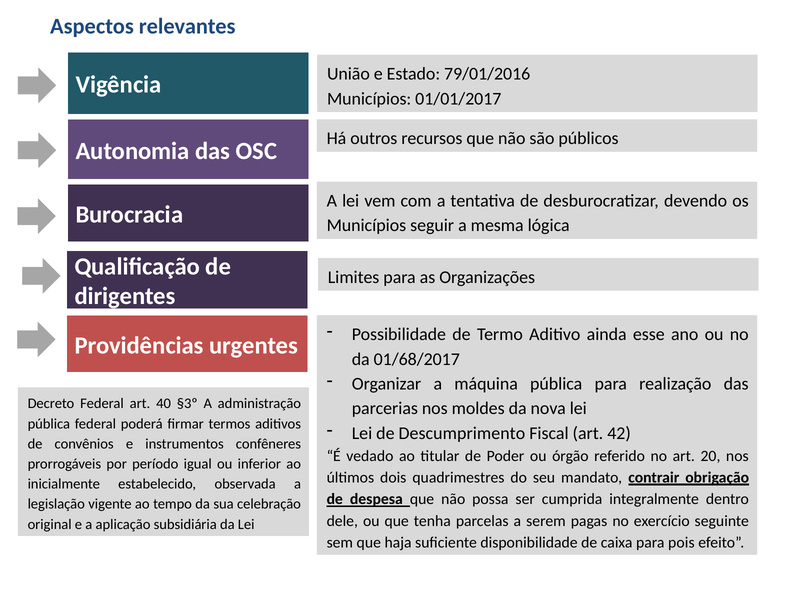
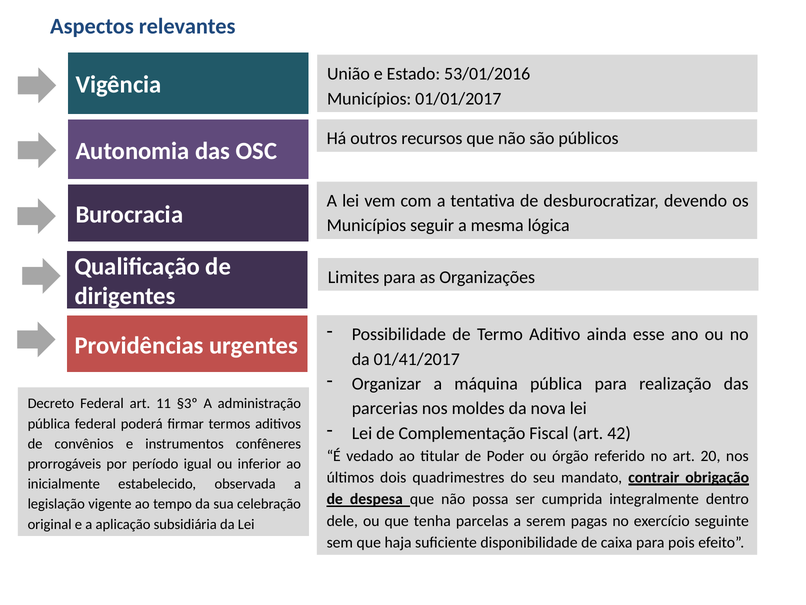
79/01/2016: 79/01/2016 -> 53/01/2016
01/68/2017: 01/68/2017 -> 01/41/2017
40: 40 -> 11
Descumprimento: Descumprimento -> Complementação
